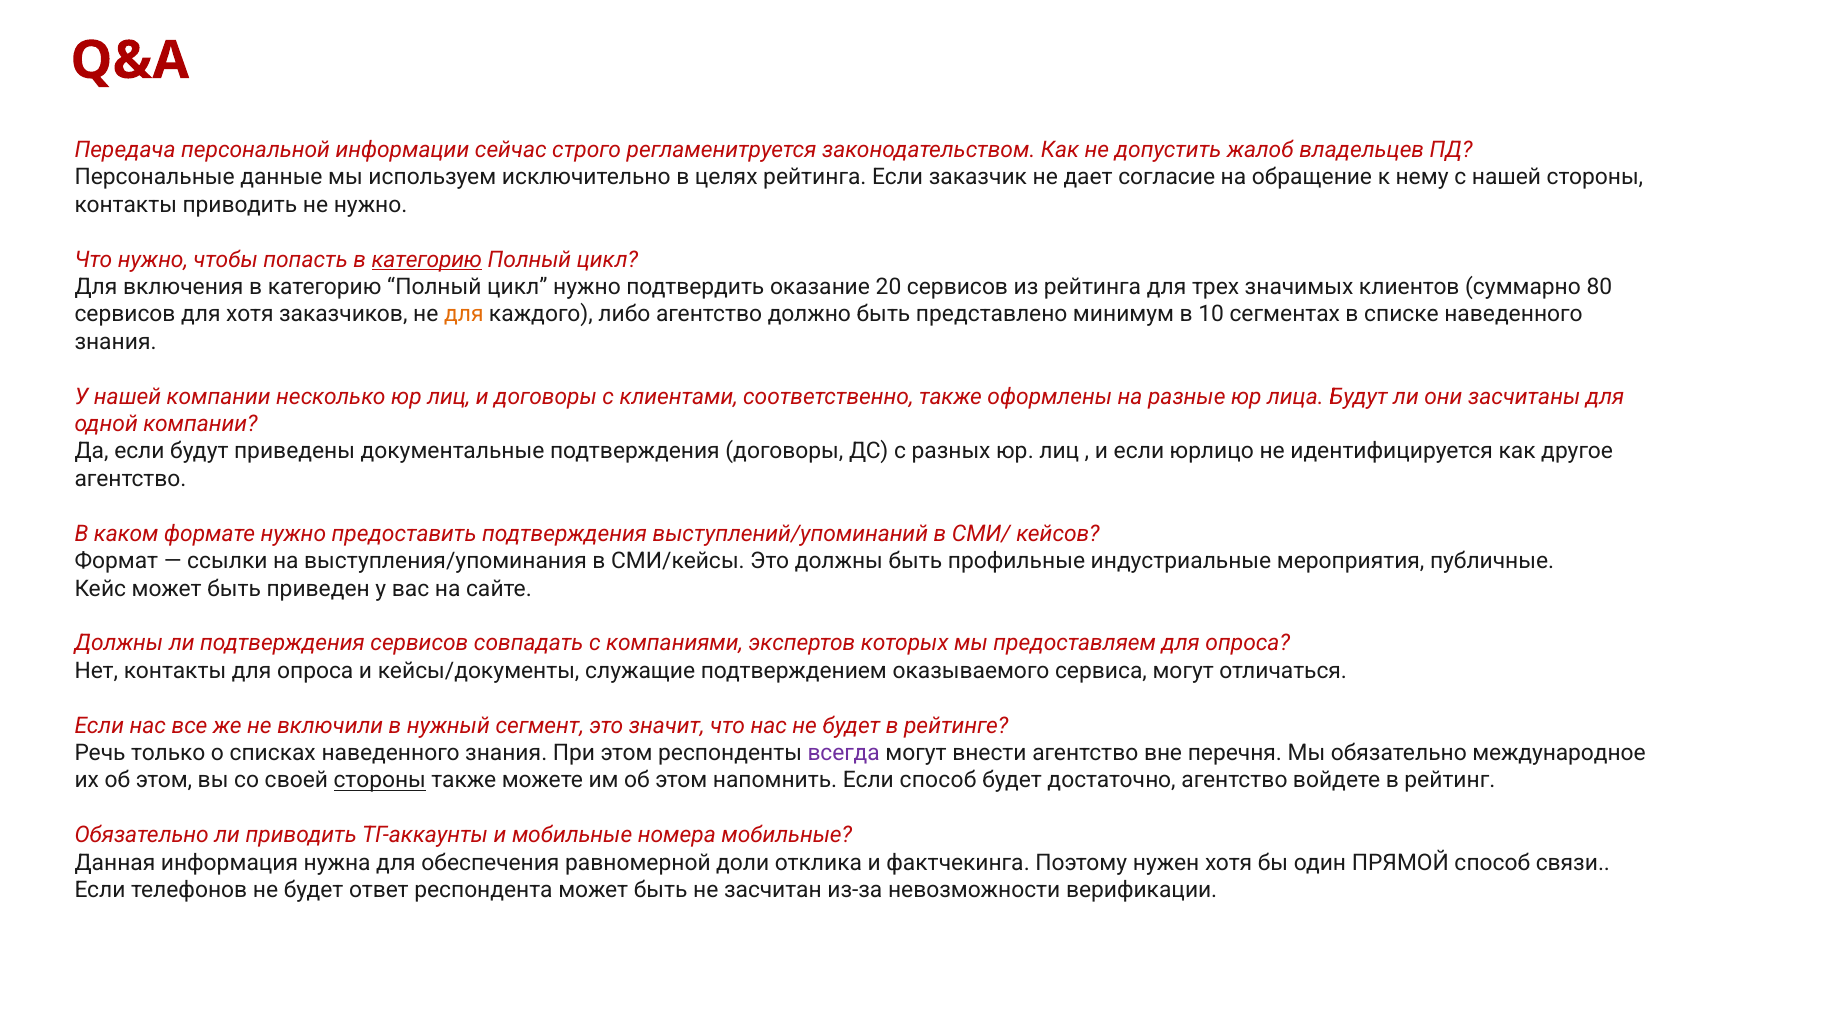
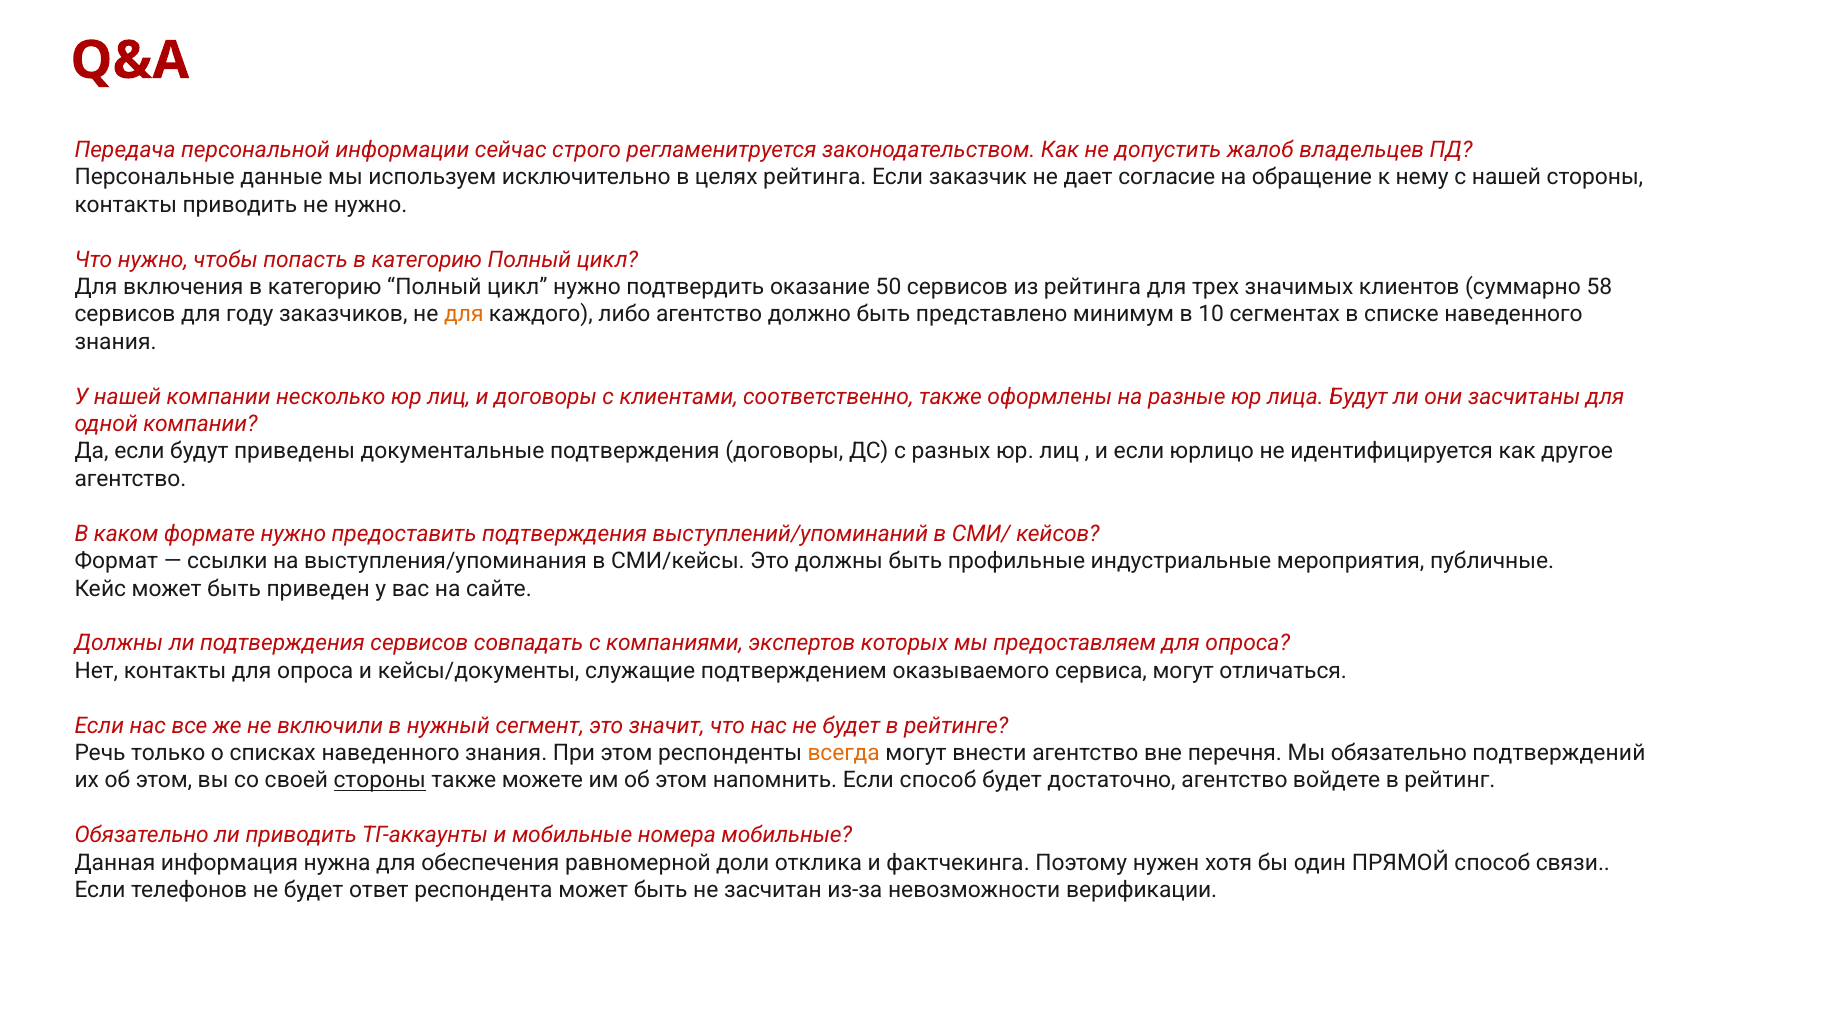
категорию at (427, 259) underline: present -> none
20: 20 -> 50
80: 80 -> 58
для хотя: хотя -> году
всегда colour: purple -> orange
международное: международное -> подтверждений
